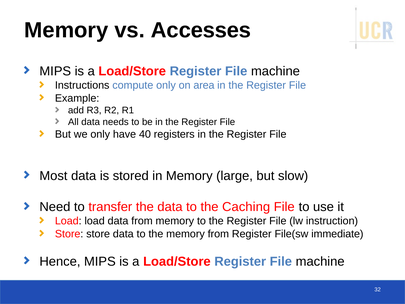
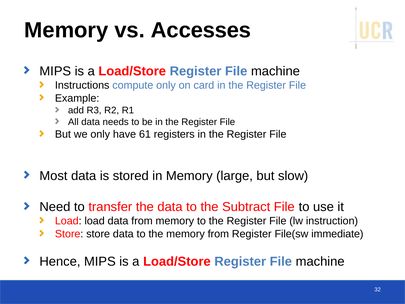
area: area -> card
40: 40 -> 61
Caching: Caching -> Subtract
